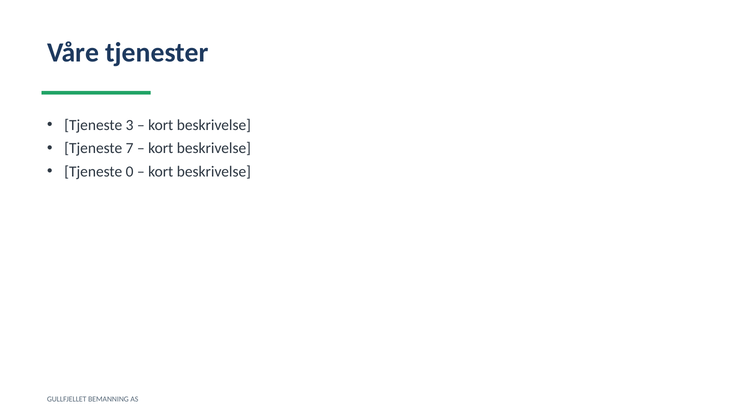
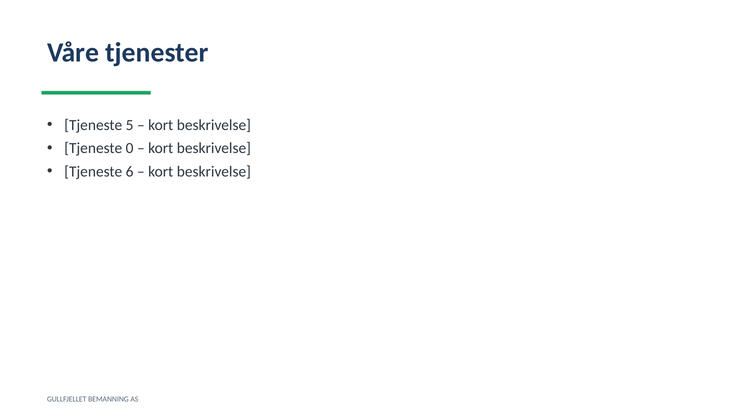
3: 3 -> 5
7: 7 -> 0
0: 0 -> 6
